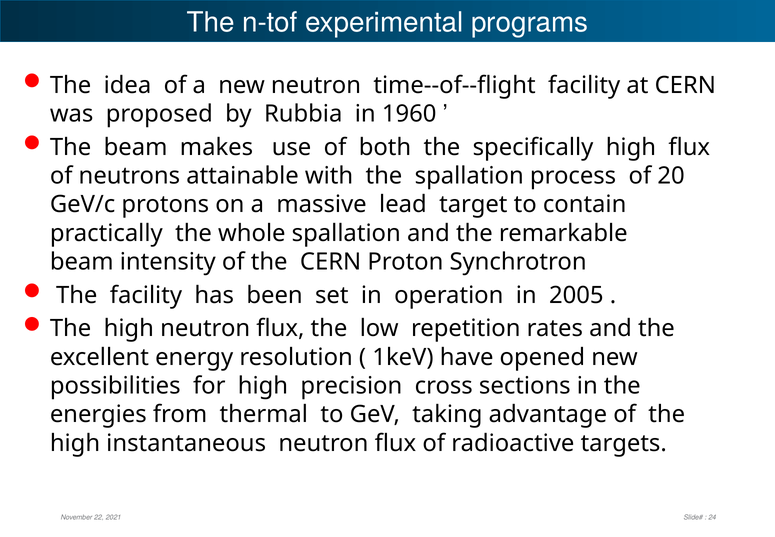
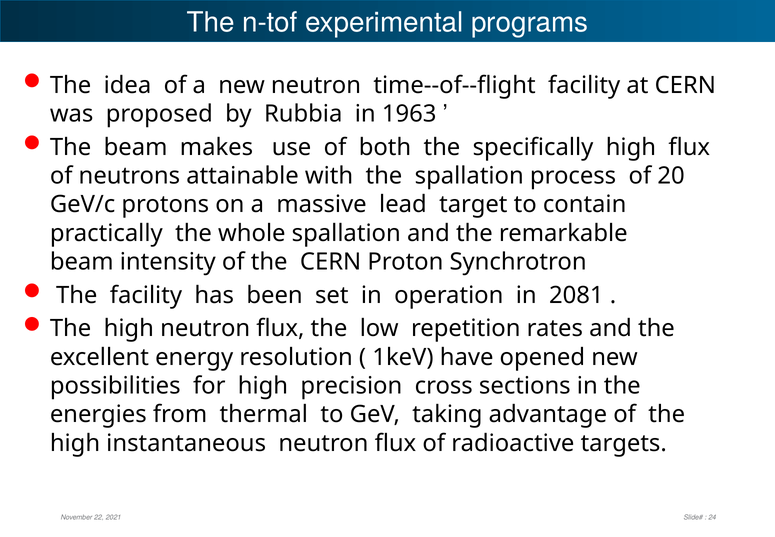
1960: 1960 -> 1963
2005: 2005 -> 2081
